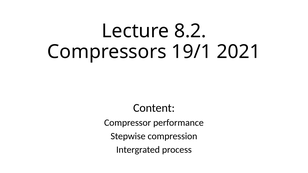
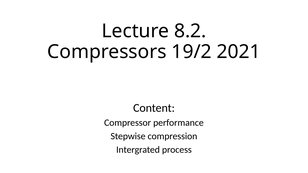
19/1: 19/1 -> 19/2
